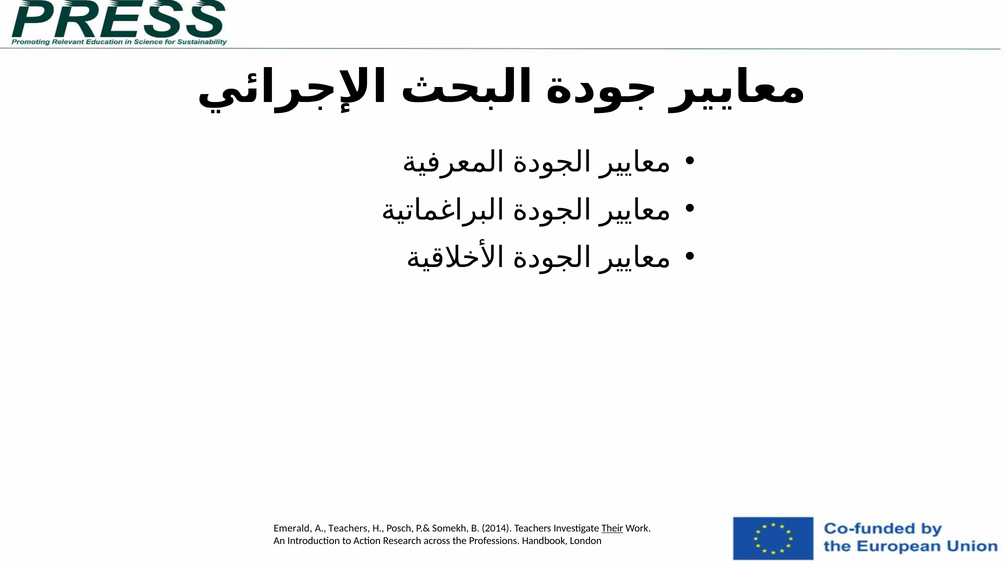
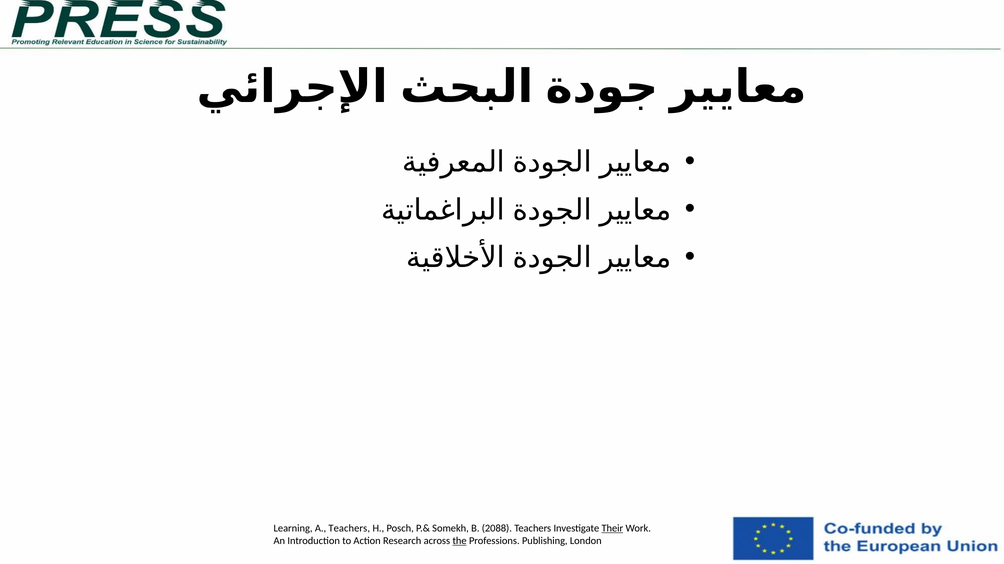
Emerald: Emerald -> Learning
2014: 2014 -> 2088
the underline: none -> present
Handbook: Handbook -> Publishing
